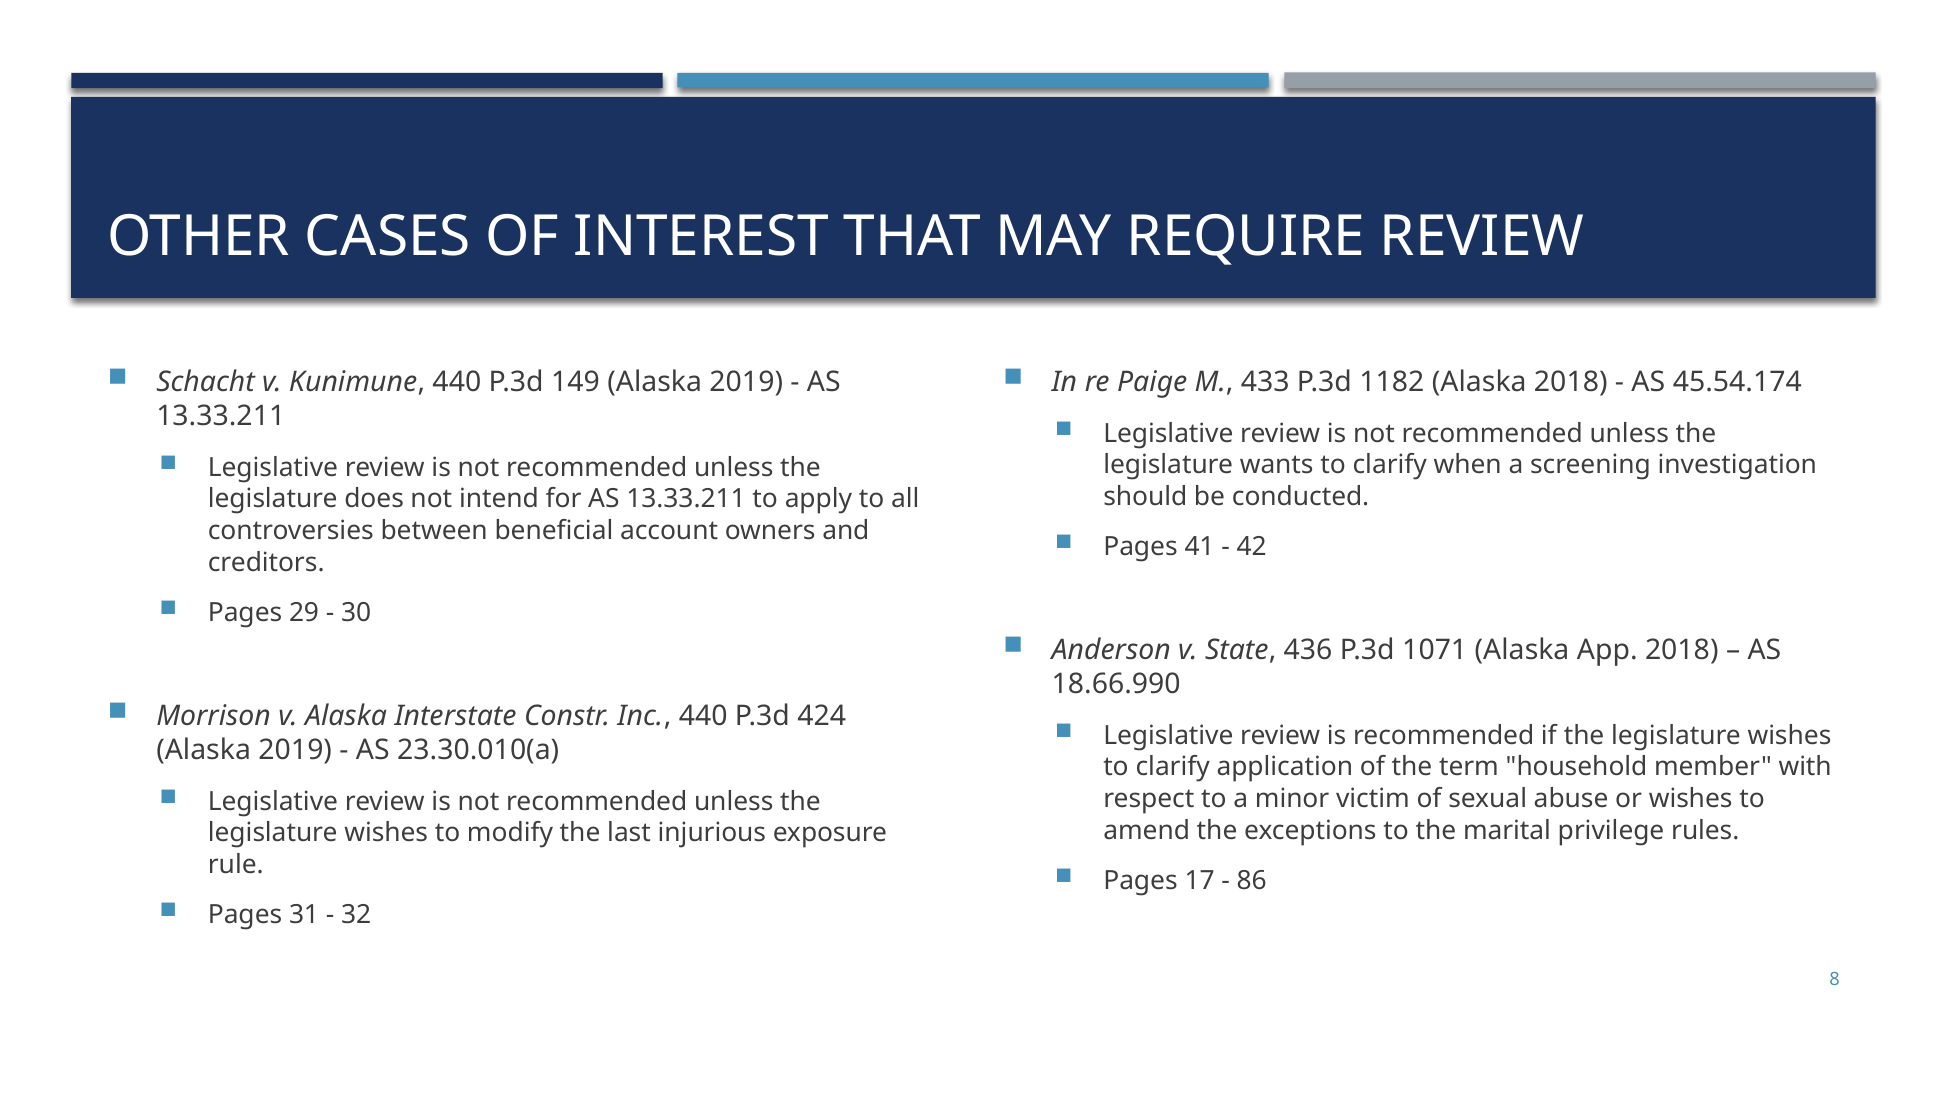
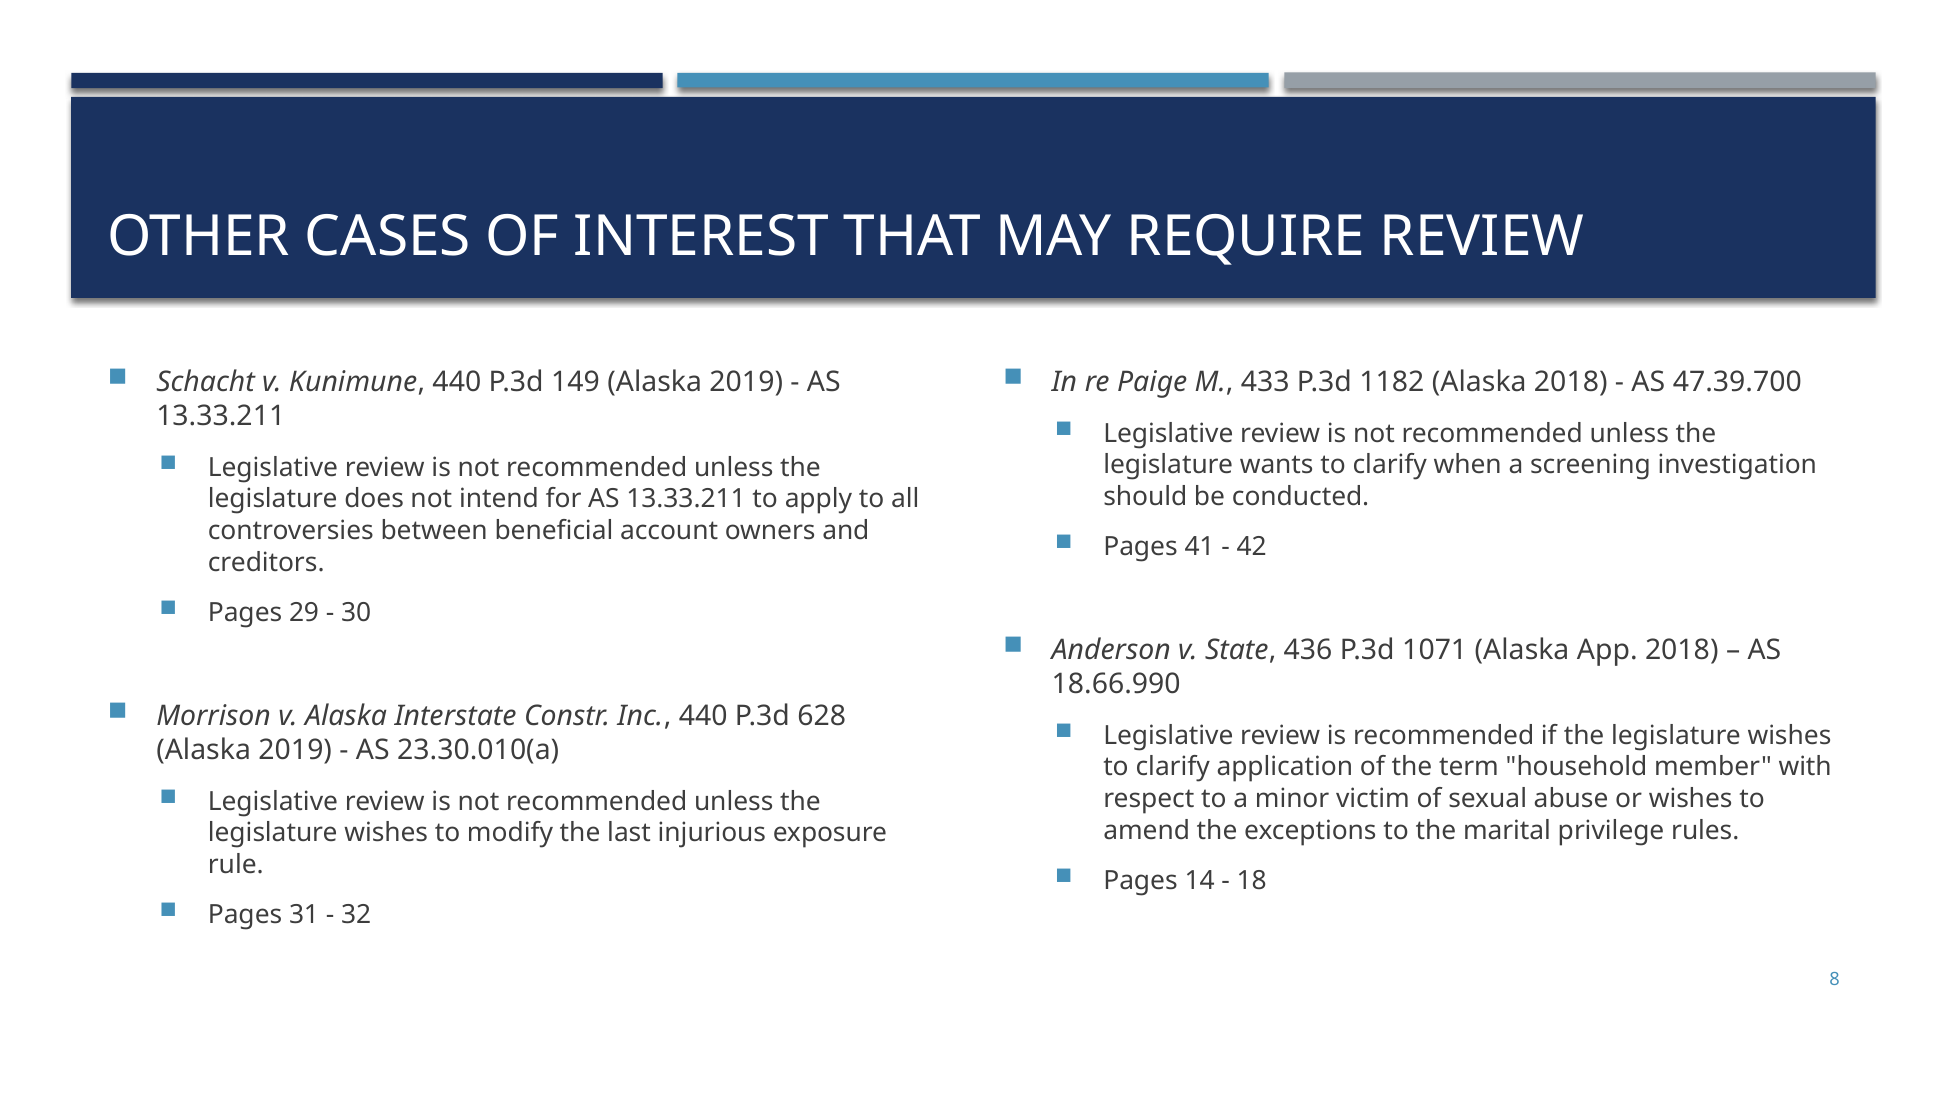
45.54.174: 45.54.174 -> 47.39.700
424: 424 -> 628
17: 17 -> 14
86: 86 -> 18
